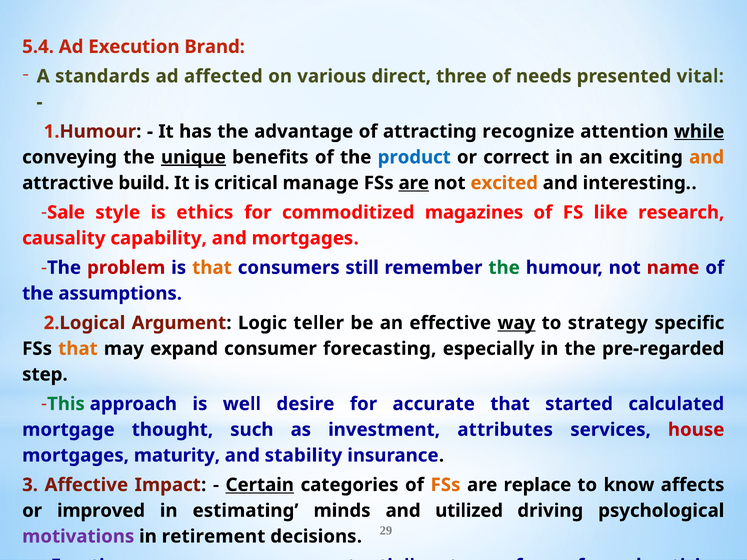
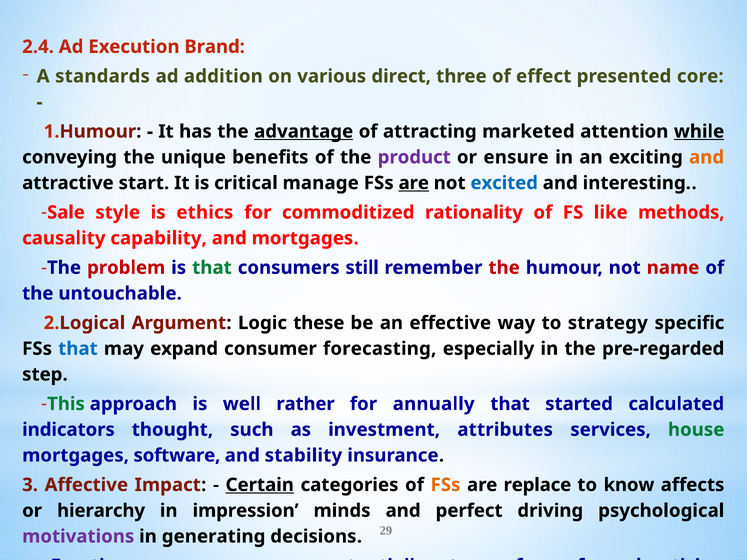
5.4: 5.4 -> 2.4
affected: affected -> addition
needs: needs -> effect
vital: vital -> core
advantage underline: none -> present
recognize: recognize -> marketed
unique underline: present -> none
product colour: blue -> purple
correct: correct -> ensure
build: build -> start
excited colour: orange -> blue
magazines: magazines -> rationality
research: research -> methods
that at (212, 268) colour: orange -> green
the at (504, 268) colour: green -> red
assumptions: assumptions -> untouchable
teller: teller -> these
way underline: present -> none
that at (78, 349) colour: orange -> blue
desire: desire -> rather
accurate: accurate -> annually
mortgage: mortgage -> indicators
house colour: red -> green
maturity: maturity -> software
improved: improved -> hierarchy
estimating: estimating -> impression
utilized: utilized -> perfect
in retirement: retirement -> generating
